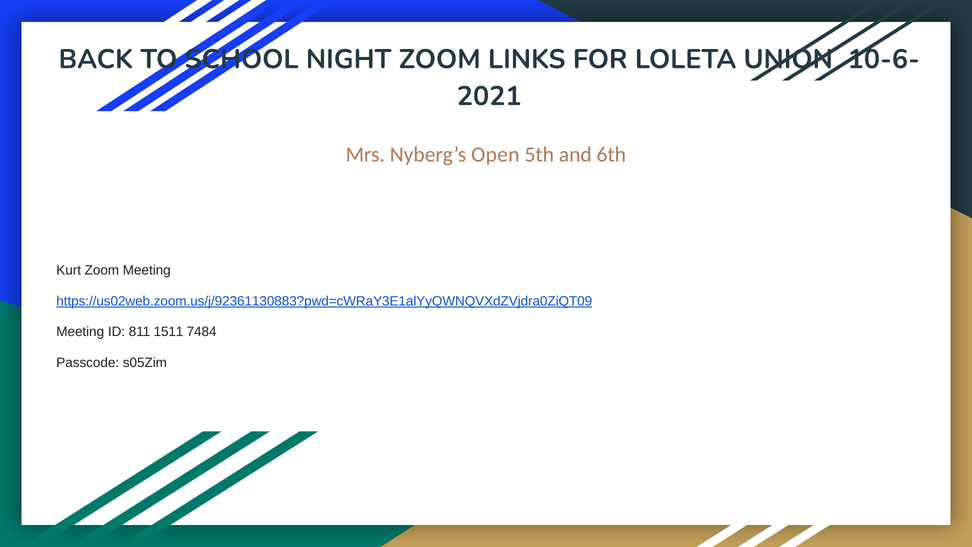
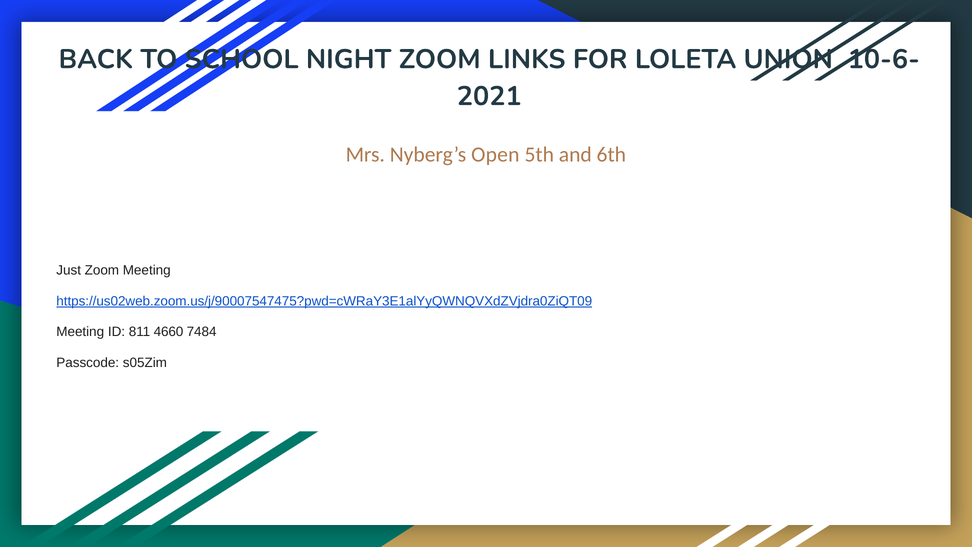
Kurt: Kurt -> Just
https://us02web.zoom.us/j/92361130883?pwd=cWRaY3E1alYyQWNQVXdZVjdra0ZiQT09: https://us02web.zoom.us/j/92361130883?pwd=cWRaY3E1alYyQWNQVXdZVjdra0ZiQT09 -> https://us02web.zoom.us/j/90007547475?pwd=cWRaY3E1alYyQWNQVXdZVjdra0ZiQT09
1511: 1511 -> 4660
